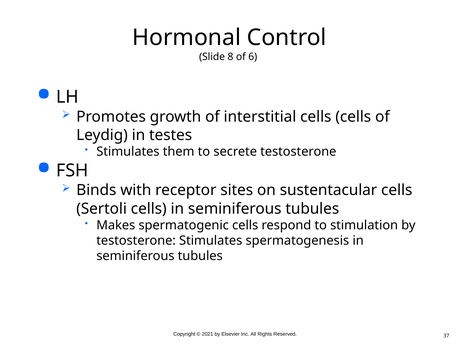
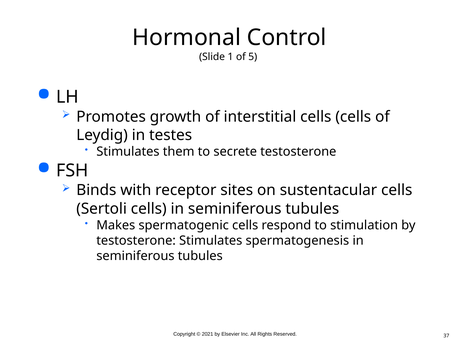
8: 8 -> 1
6: 6 -> 5
